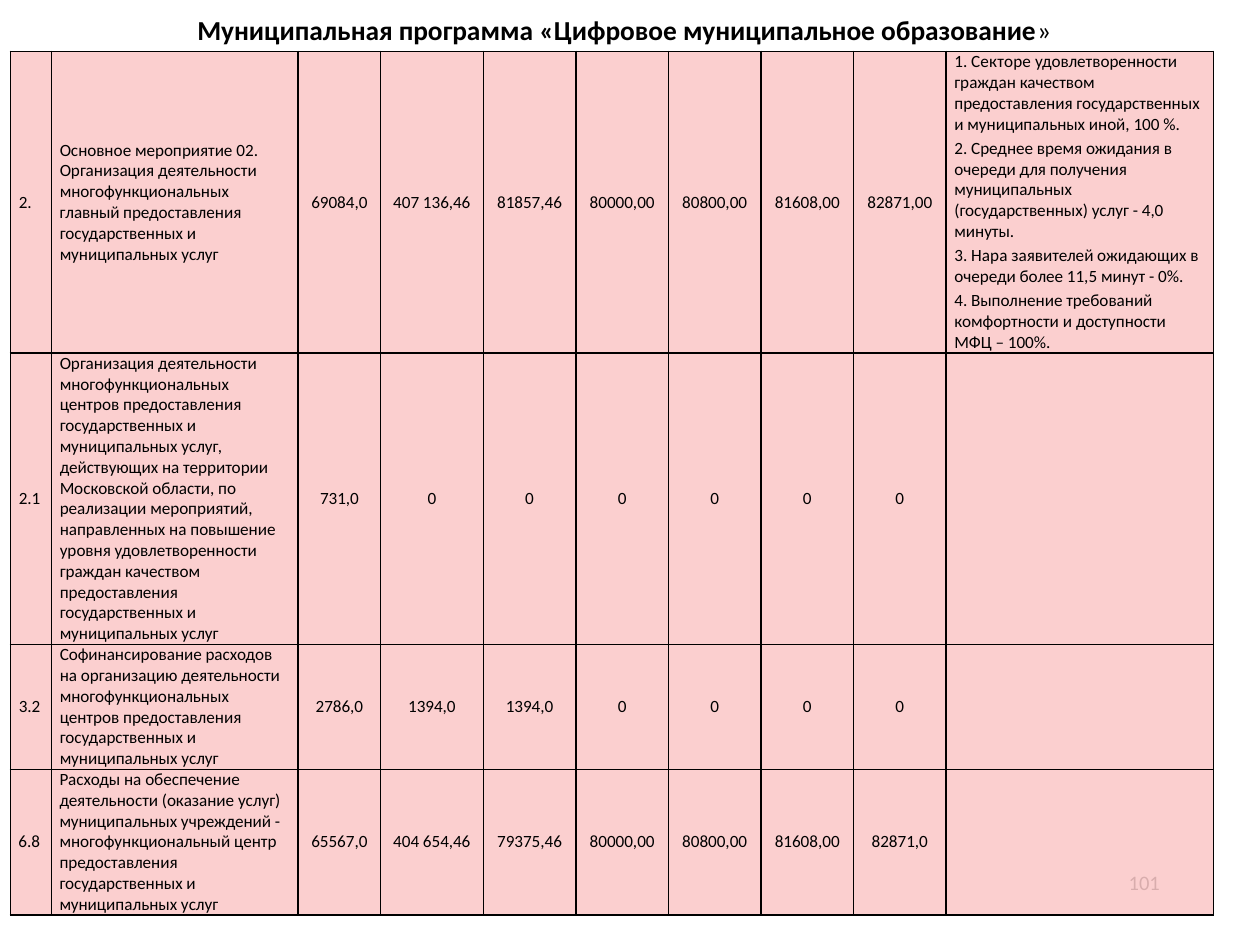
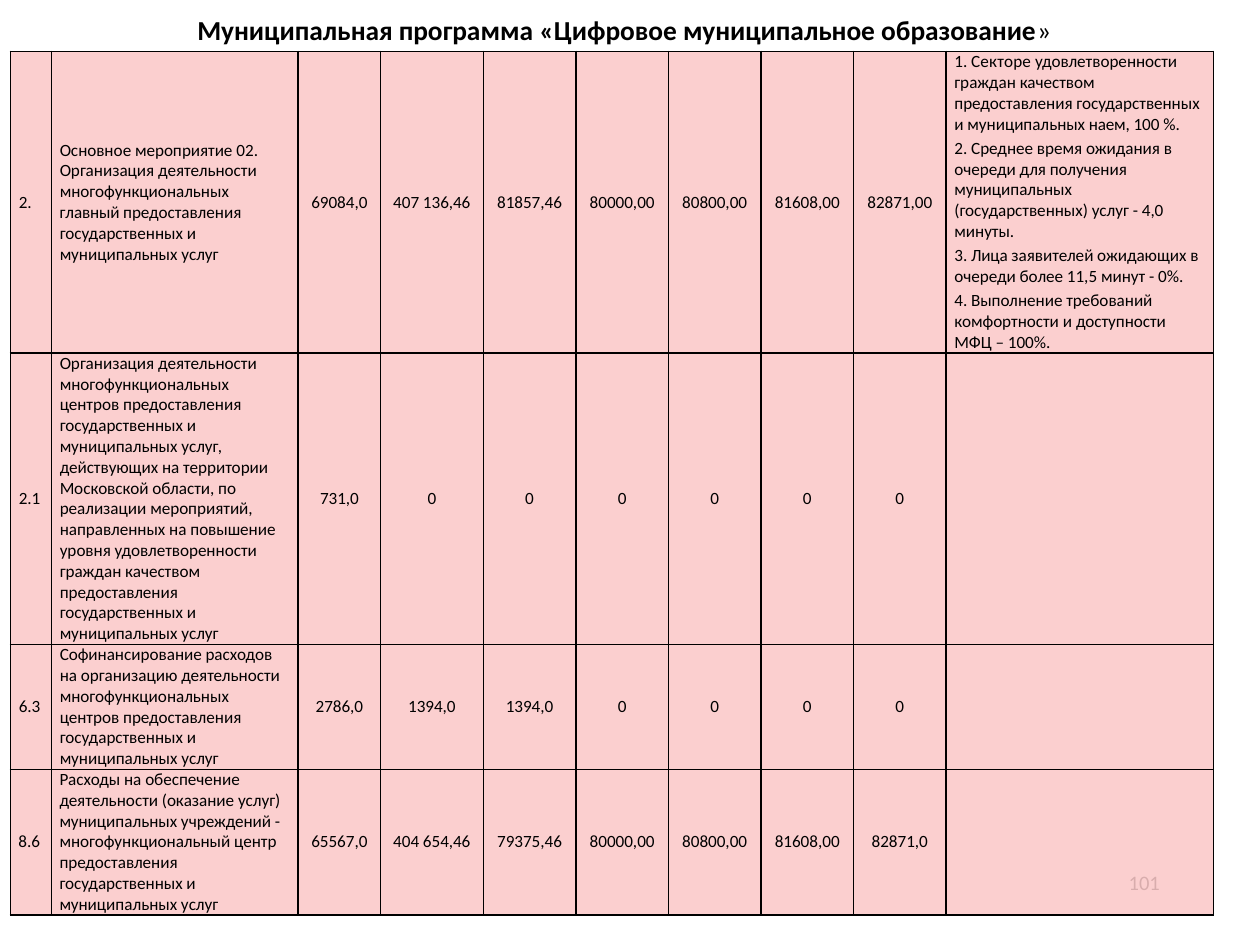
иной: иной -> наем
Нара: Нара -> Лица
3.2: 3.2 -> 6.3
6.8: 6.8 -> 8.6
